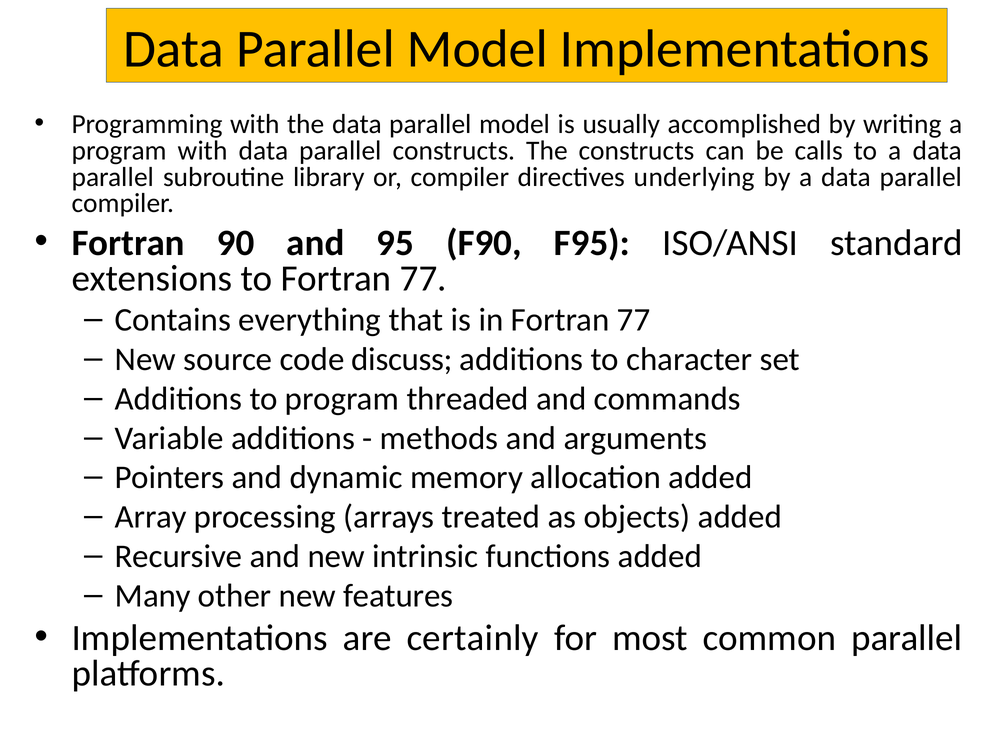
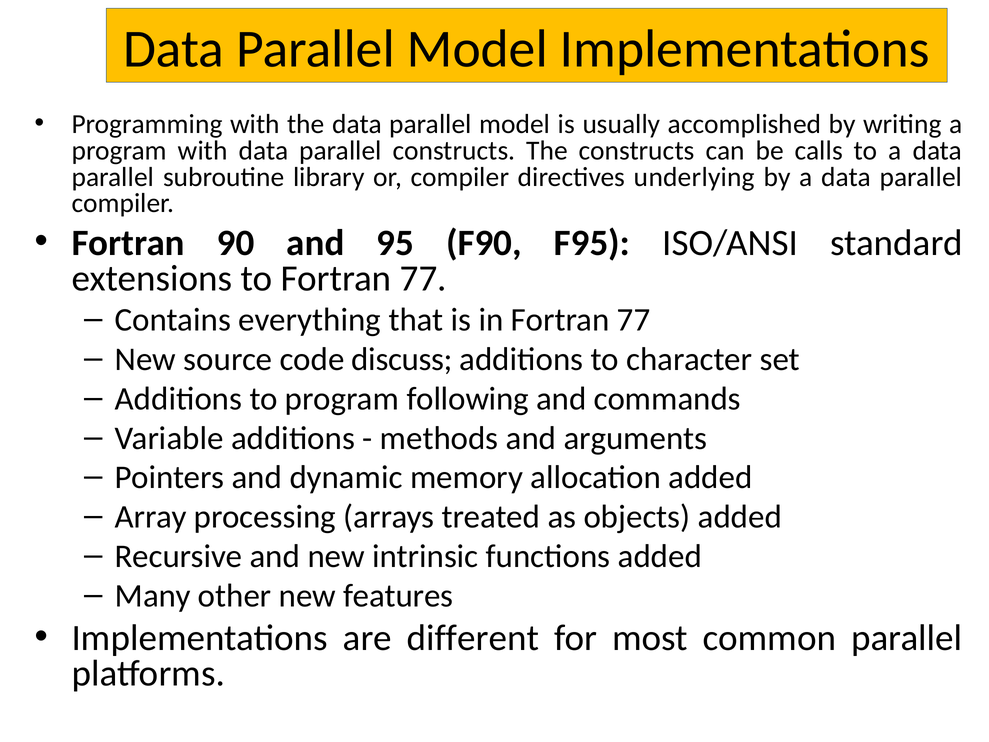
threaded: threaded -> following
certainly: certainly -> different
